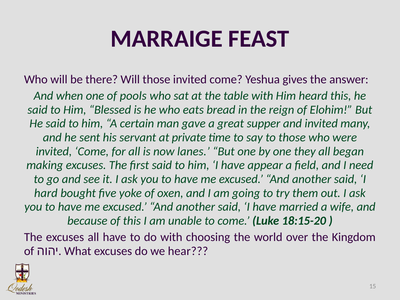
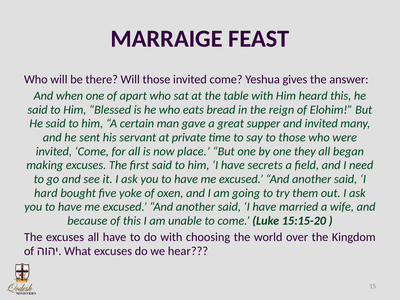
pools: pools -> apart
lanes: lanes -> place
appear: appear -> secrets
18:15-20: 18:15-20 -> 15:15-20
